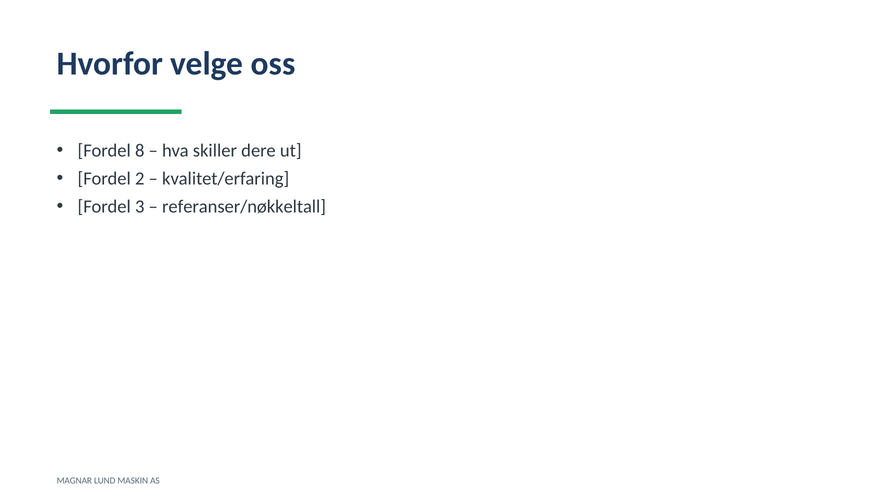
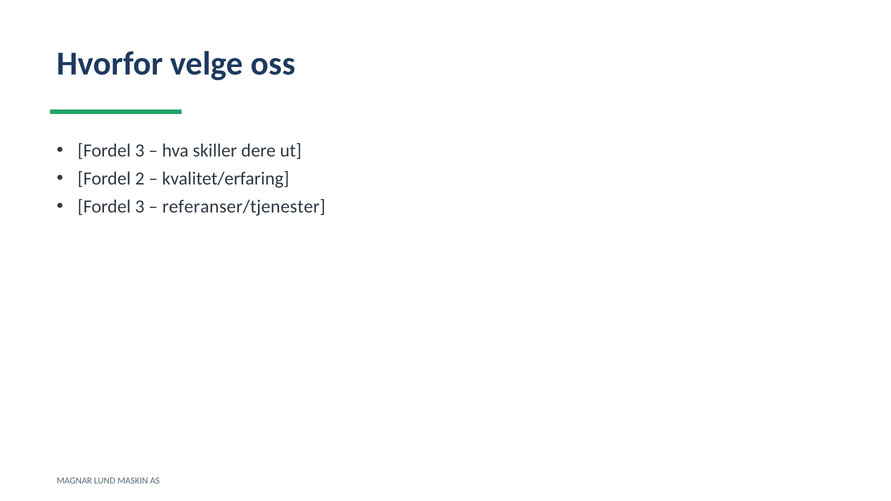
8 at (140, 151): 8 -> 3
referanser/nøkkeltall: referanser/nøkkeltall -> referanser/tjenester
